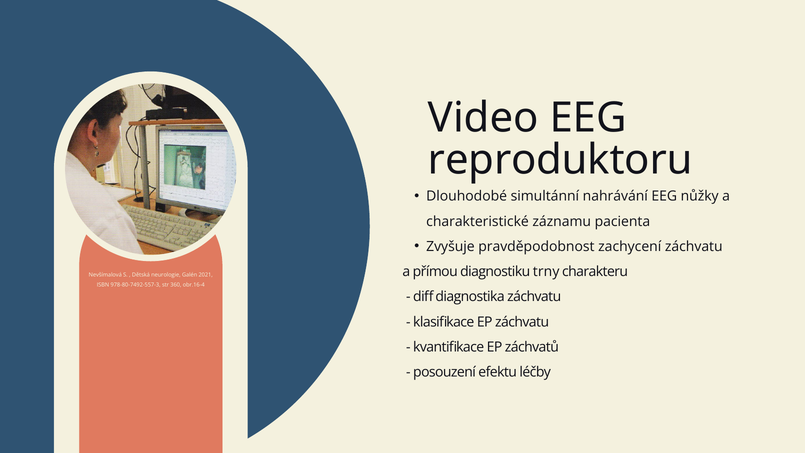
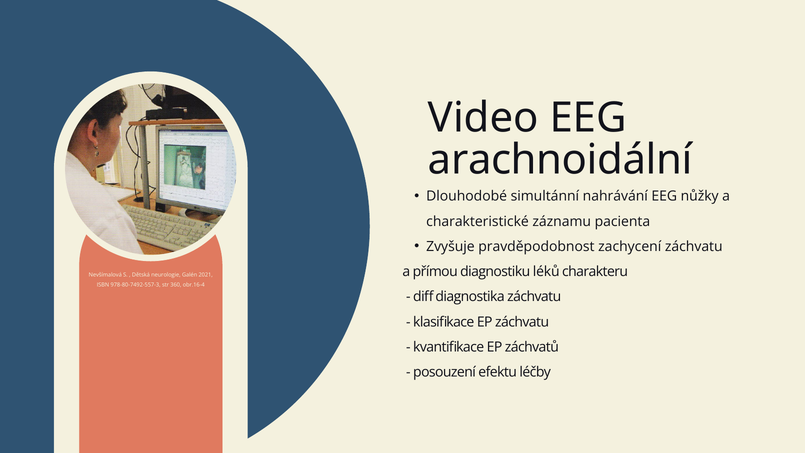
reproduktoru: reproduktoru -> arachnoidální
trny: trny -> léků
